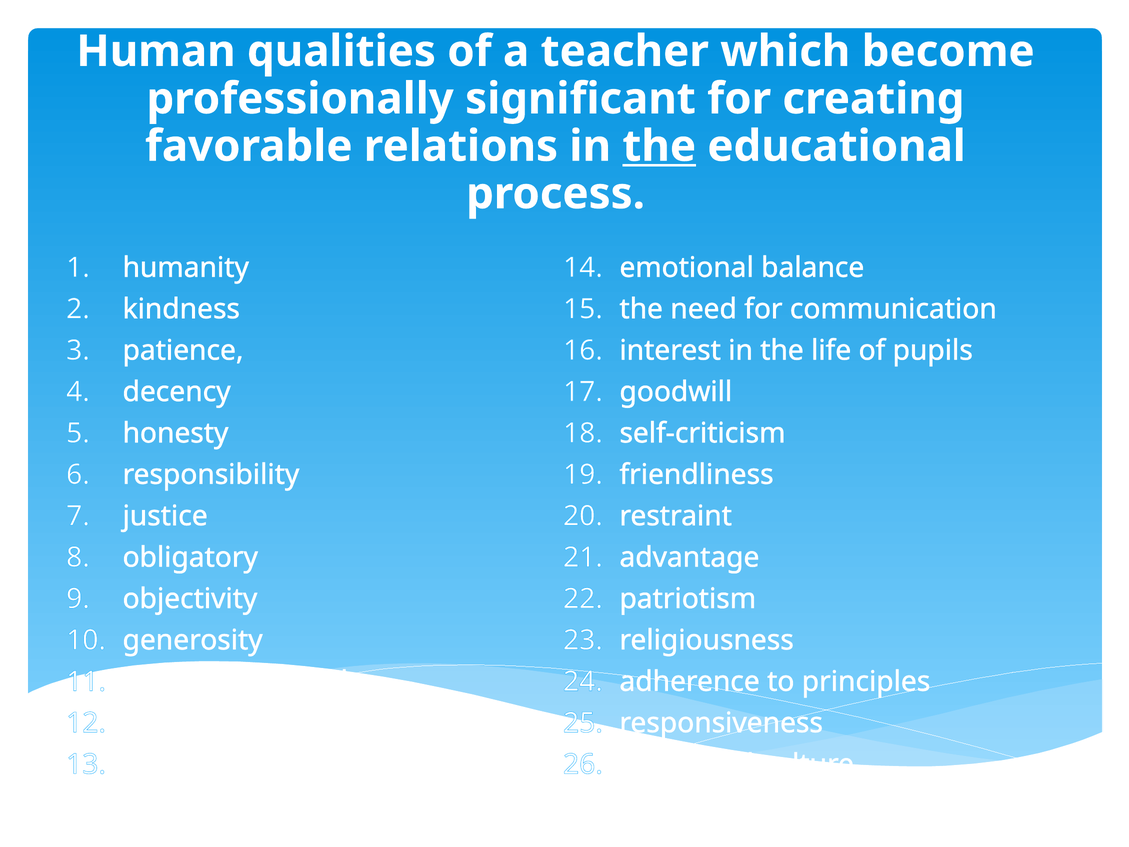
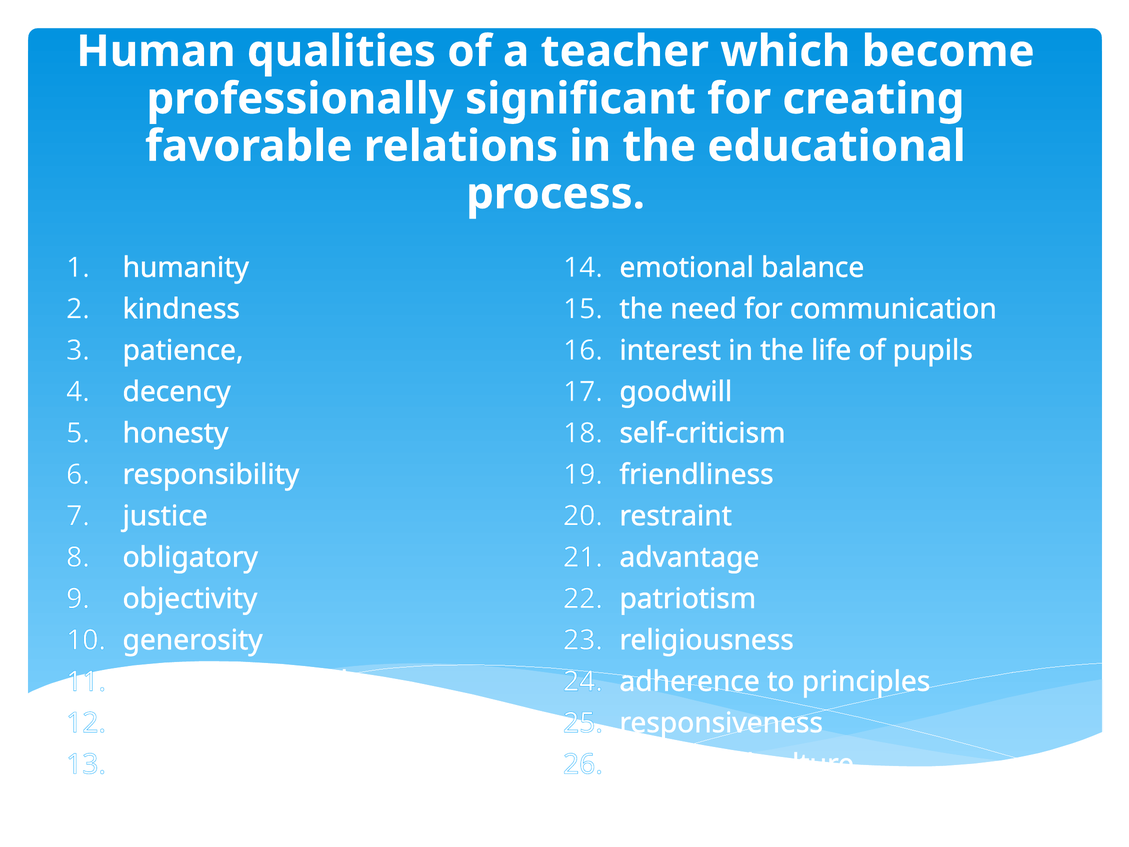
the at (659, 146) underline: present -> none
